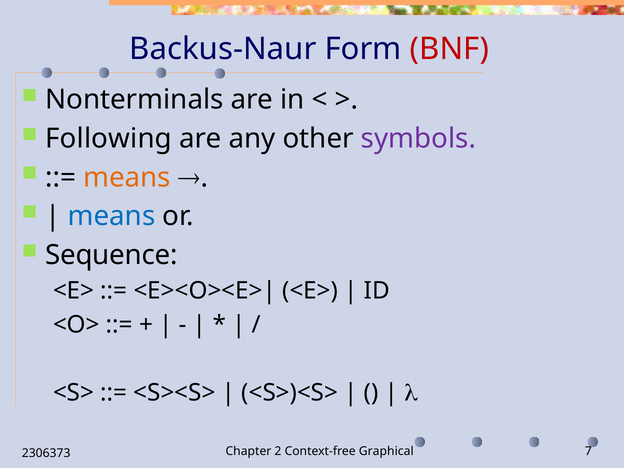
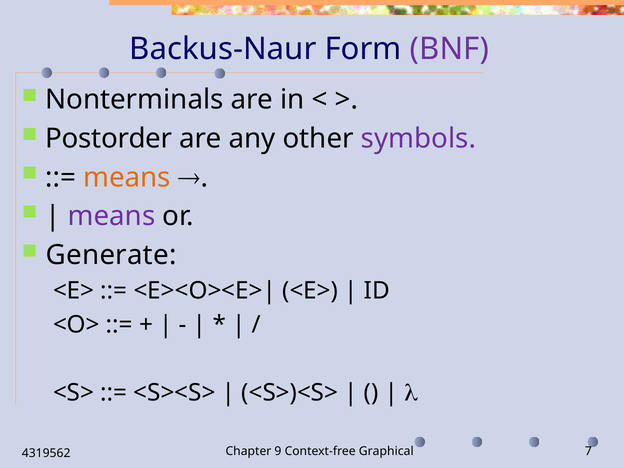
BNF colour: red -> purple
Following: Following -> Postorder
means at (112, 216) colour: blue -> purple
Sequence: Sequence -> Generate
2: 2 -> 9
2306373: 2306373 -> 4319562
